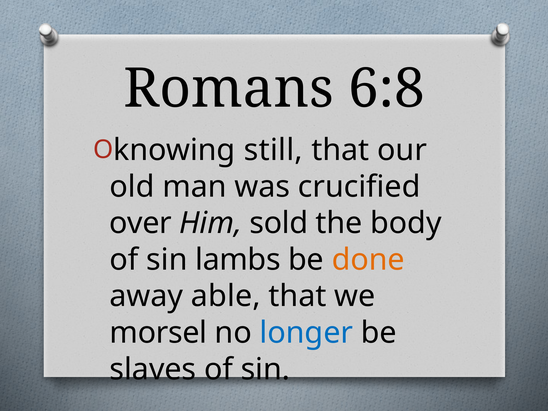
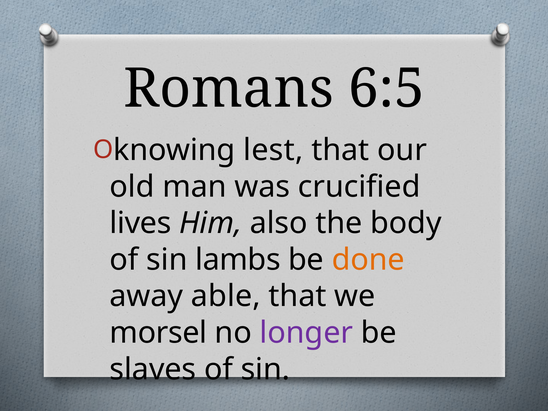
6:8: 6:8 -> 6:5
still: still -> lest
over: over -> lives
sold: sold -> also
longer colour: blue -> purple
